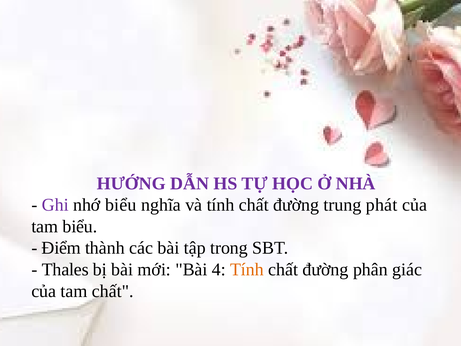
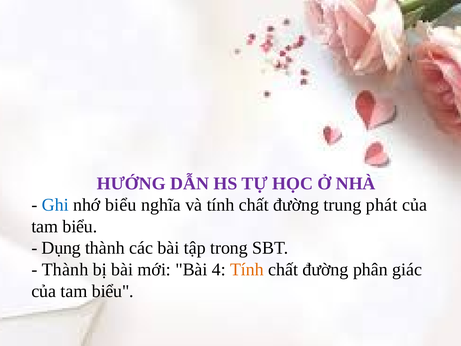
Ghi colour: purple -> blue
Điểm: Điểm -> Dụng
Thales at (65, 269): Thales -> Thành
chất at (113, 291): chất -> biểu
